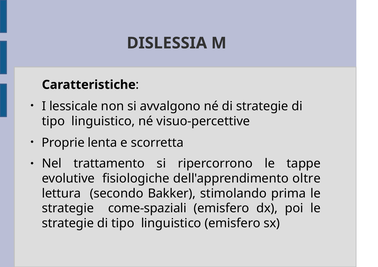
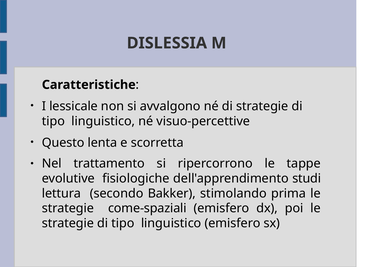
Proprie: Proprie -> Questo
oltre: oltre -> studi
